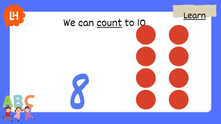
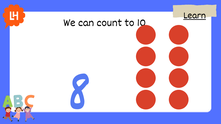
count underline: present -> none
